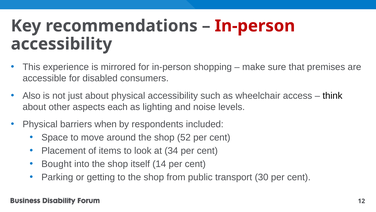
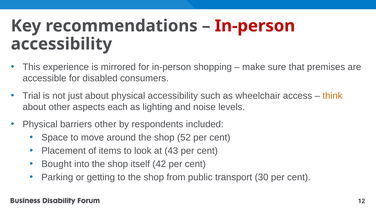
Also: Also -> Trial
think colour: black -> orange
barriers when: when -> other
34: 34 -> 43
14: 14 -> 42
